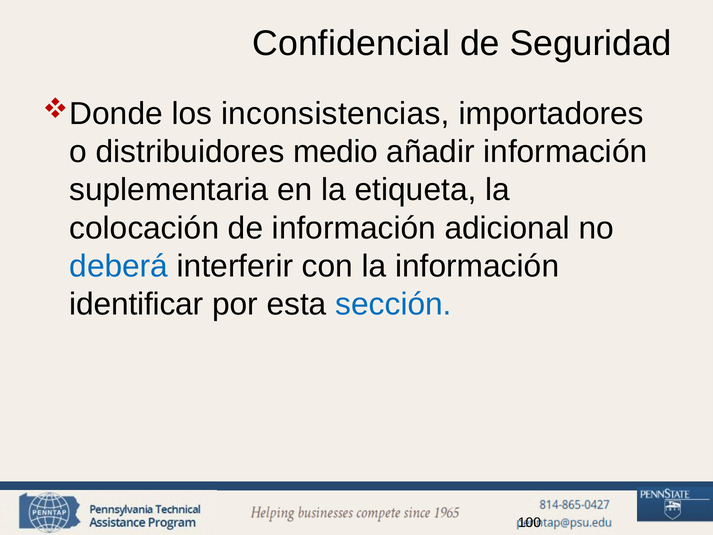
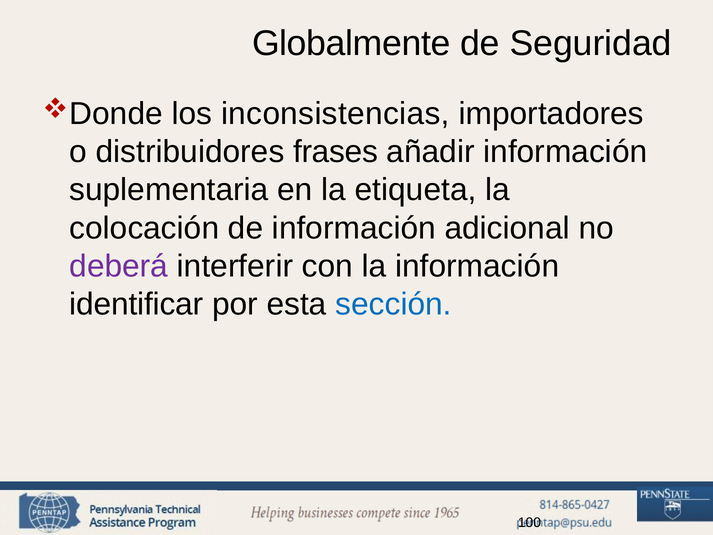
Confidencial: Confidencial -> Globalmente
medio: medio -> frases
deberá colour: blue -> purple
